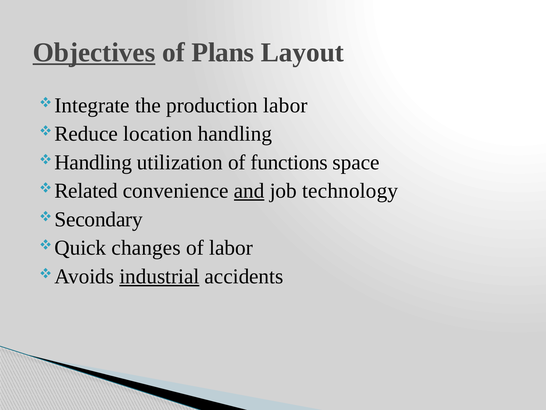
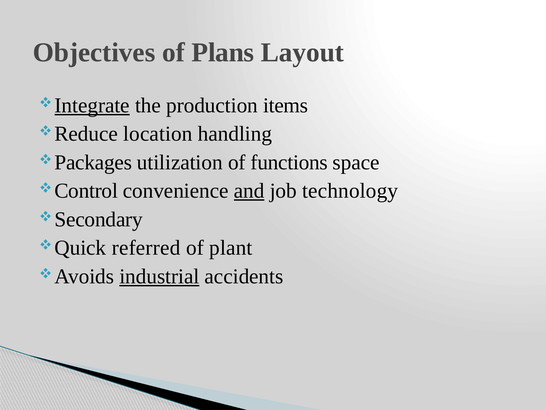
Objectives underline: present -> none
Integrate underline: none -> present
production labor: labor -> items
Handling at (93, 162): Handling -> Packages
Related: Related -> Control
changes: changes -> referred
of labor: labor -> plant
